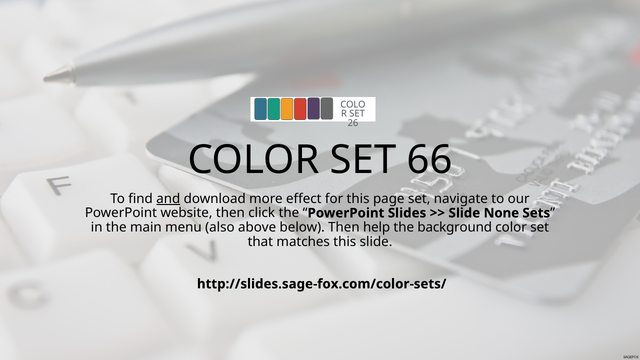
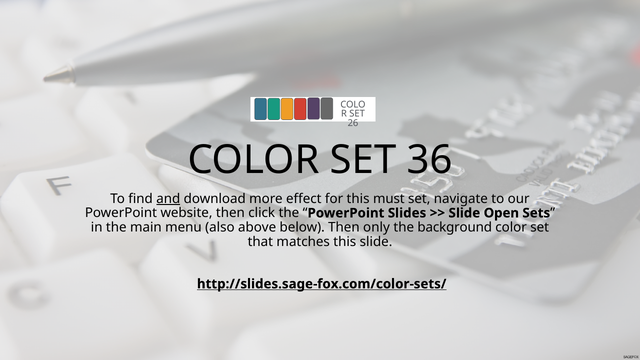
66: 66 -> 36
page: page -> must
None: None -> Open
help: help -> only
http://slides.sage-fox.com/color-sets/ underline: none -> present
